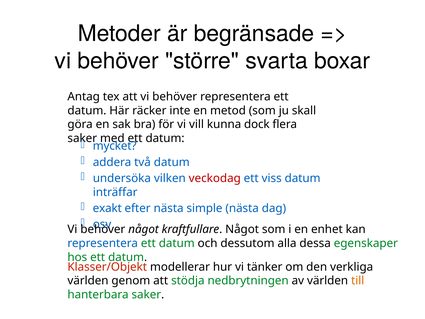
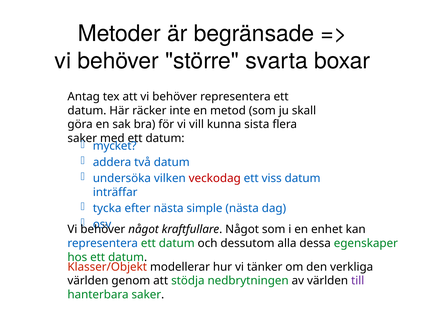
dock: dock -> sista
exakt: exakt -> tycka
till colour: orange -> purple
